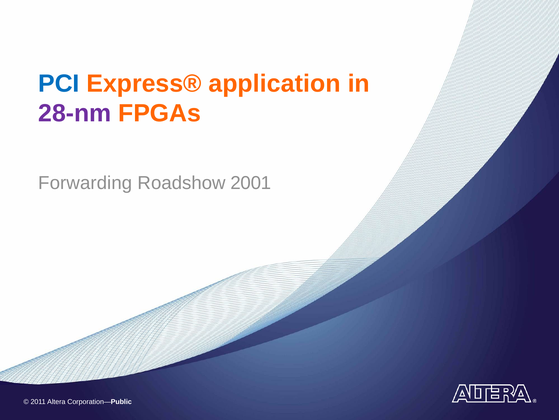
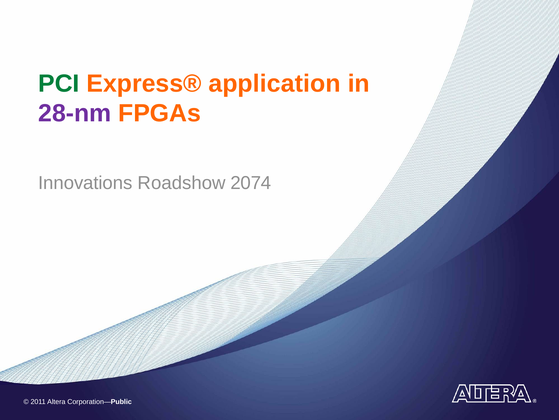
PCI colour: blue -> green
Forwarding: Forwarding -> Innovations
2001: 2001 -> 2074
